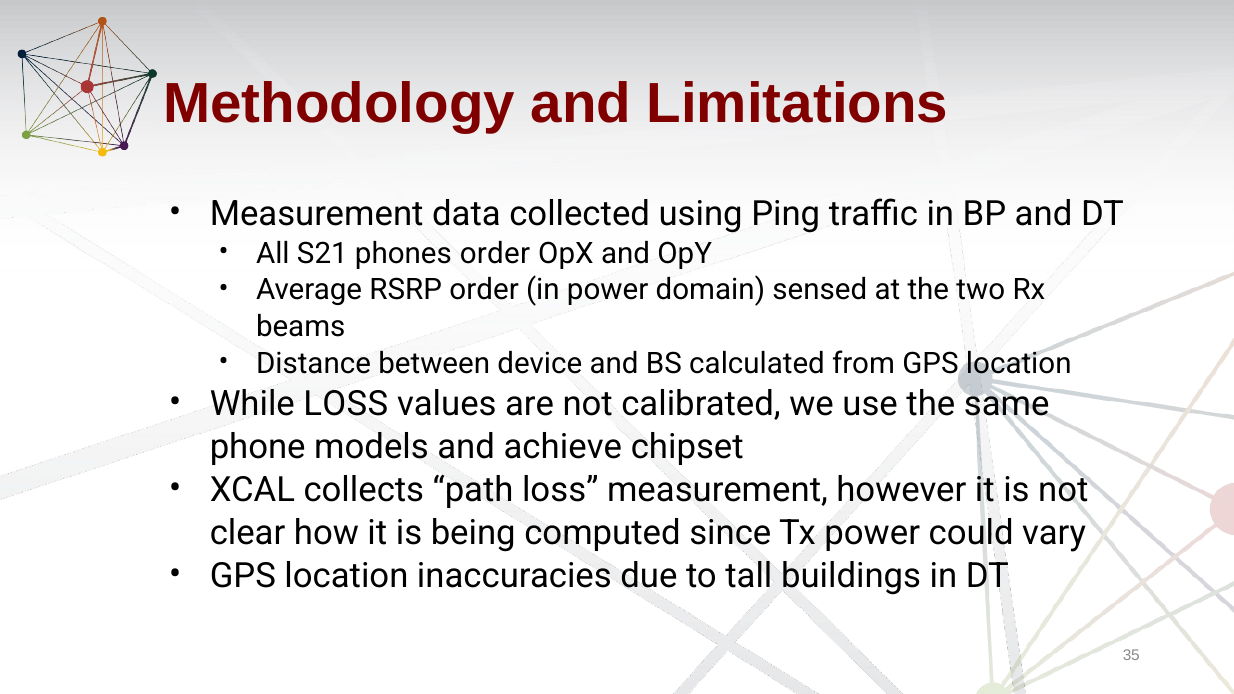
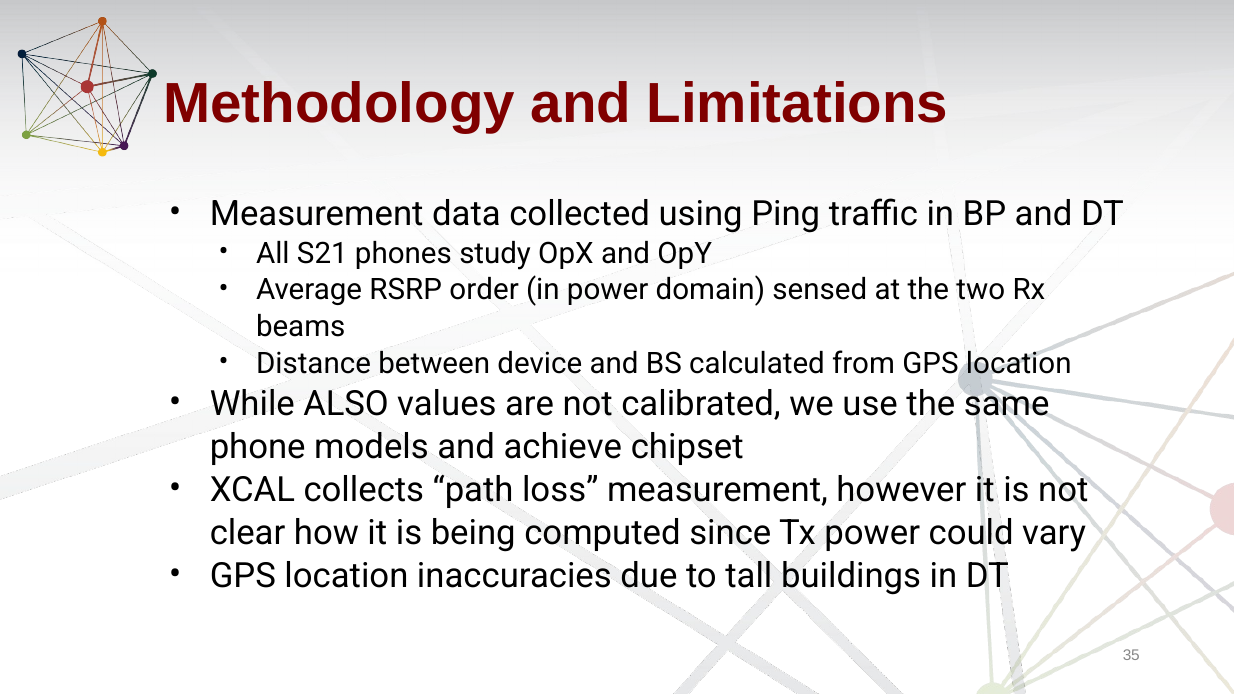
phones order: order -> study
While LOSS: LOSS -> ALSO
